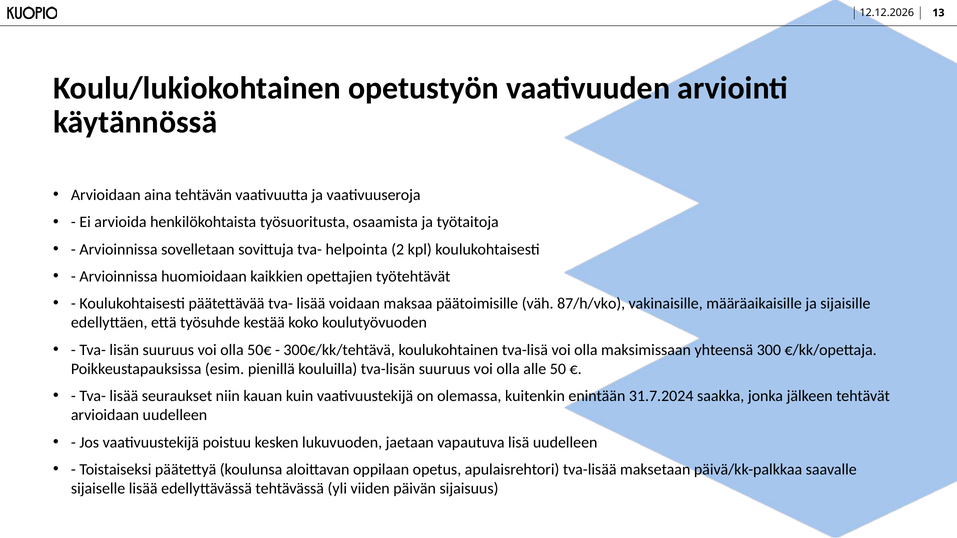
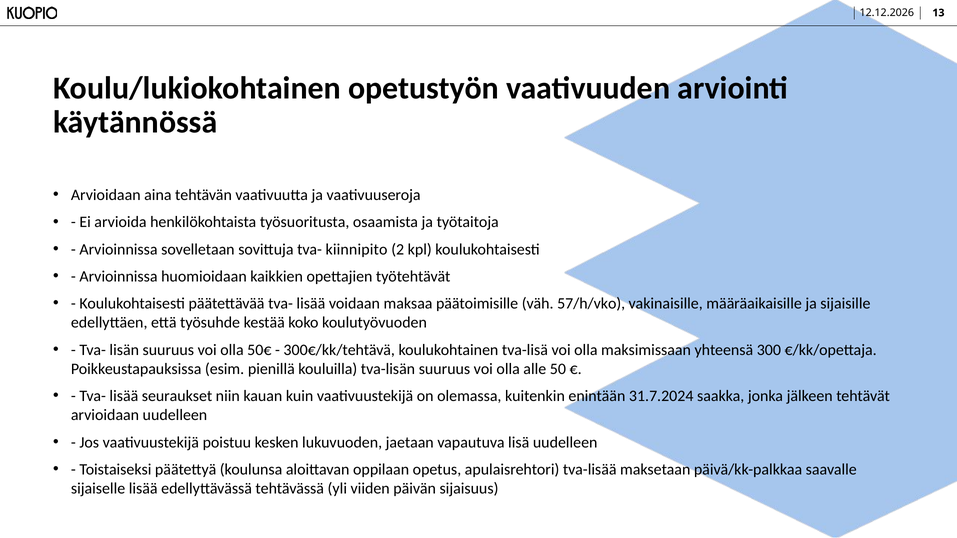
helpointa: helpointa -> kiinnipito
87/h/vko: 87/h/vko -> 57/h/vko
